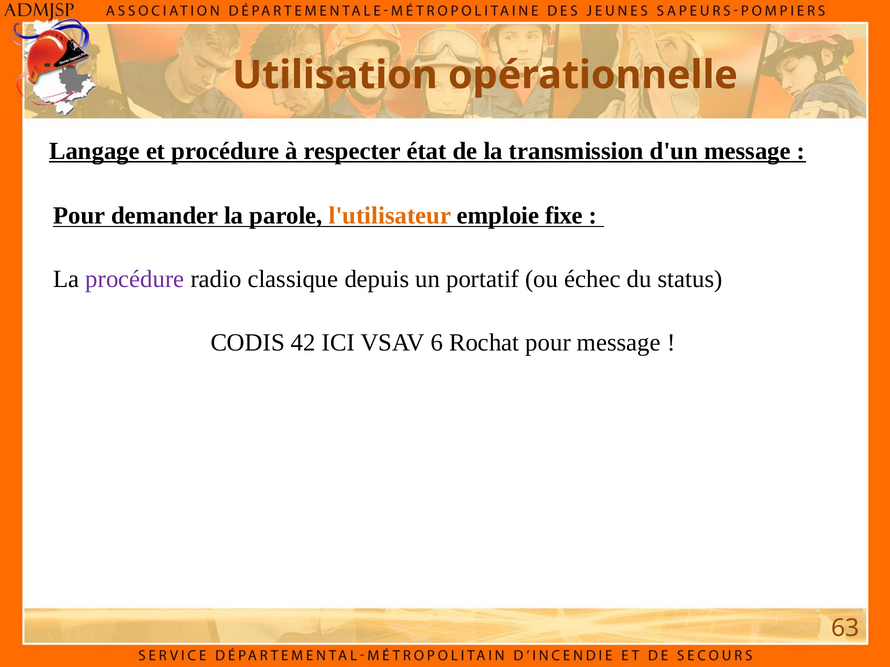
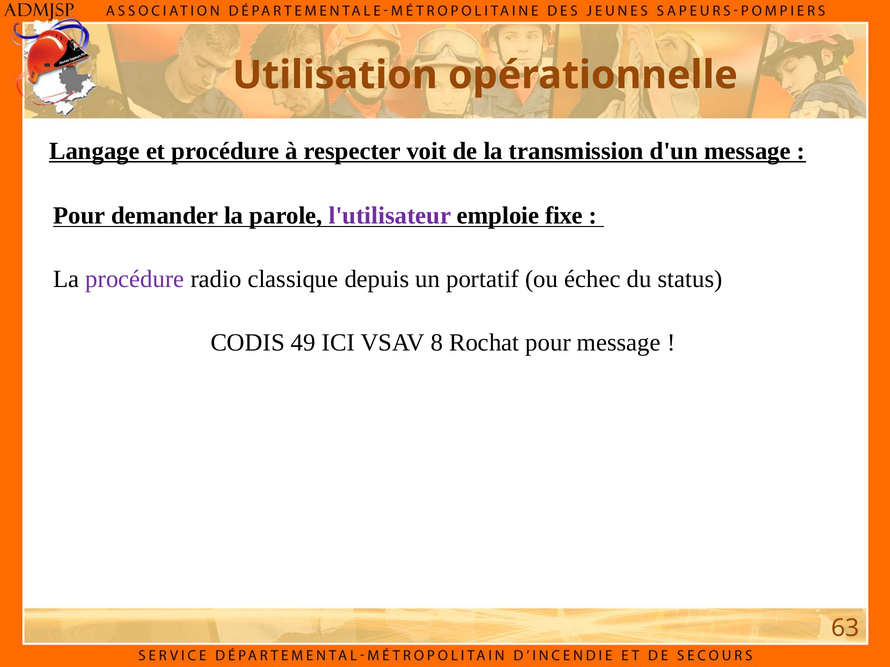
état: état -> voit
l'utilisateur colour: orange -> purple
42: 42 -> 49
6: 6 -> 8
